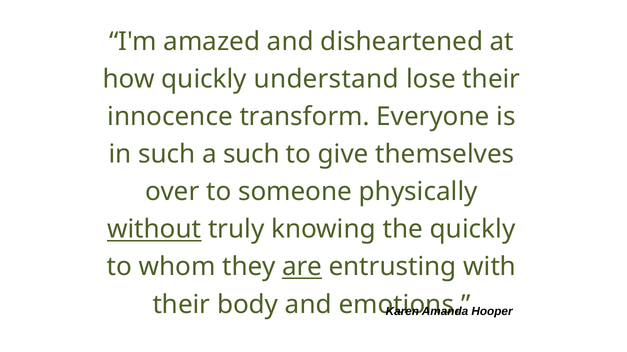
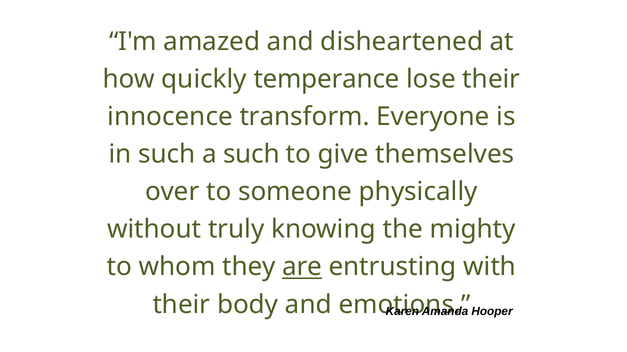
understand: understand -> temperance
without underline: present -> none
the quickly: quickly -> mighty
